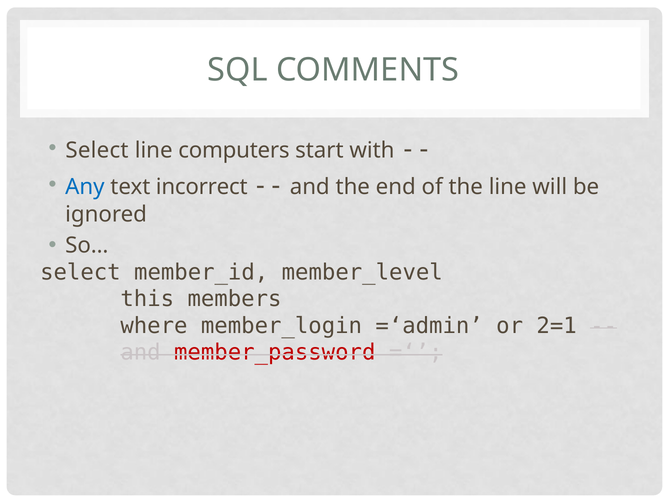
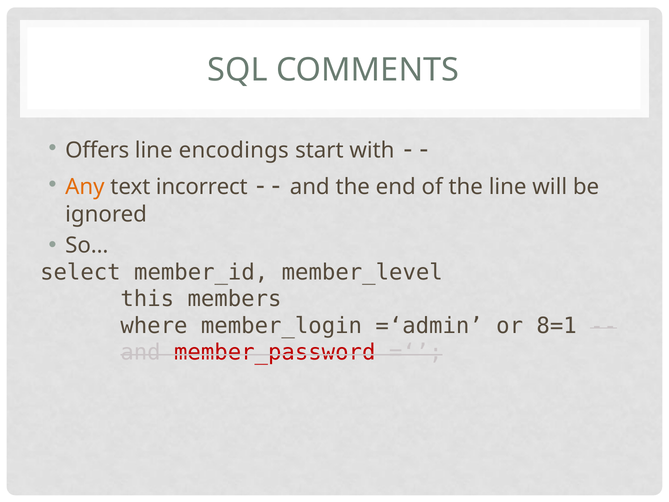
Select at (97, 150): Select -> Offers
computers: computers -> encodings
Any colour: blue -> orange
2=1: 2=1 -> 8=1
